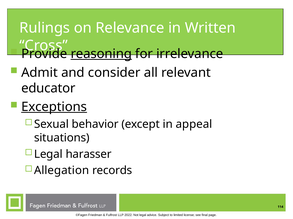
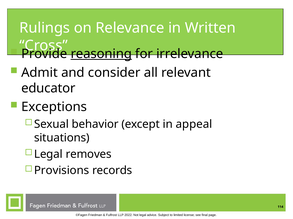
Exceptions underline: present -> none
harasser: harasser -> removes
Allegation: Allegation -> Provisions
